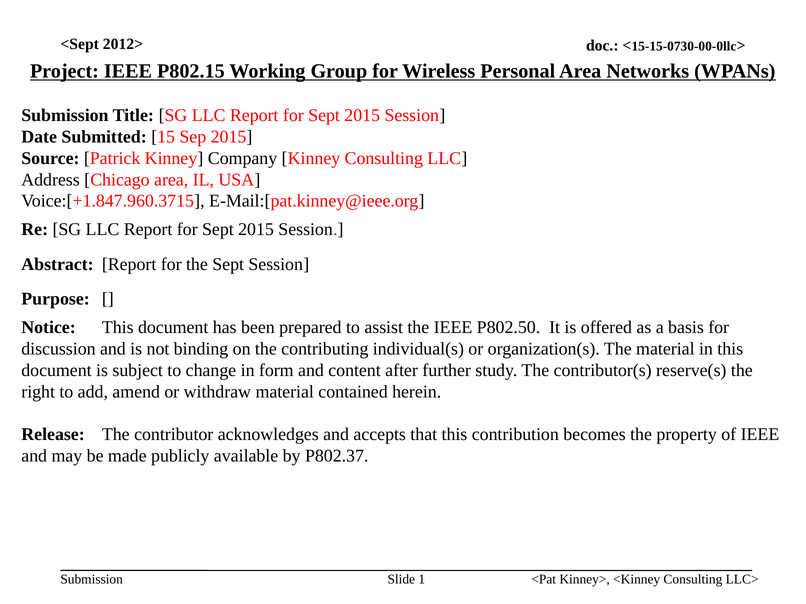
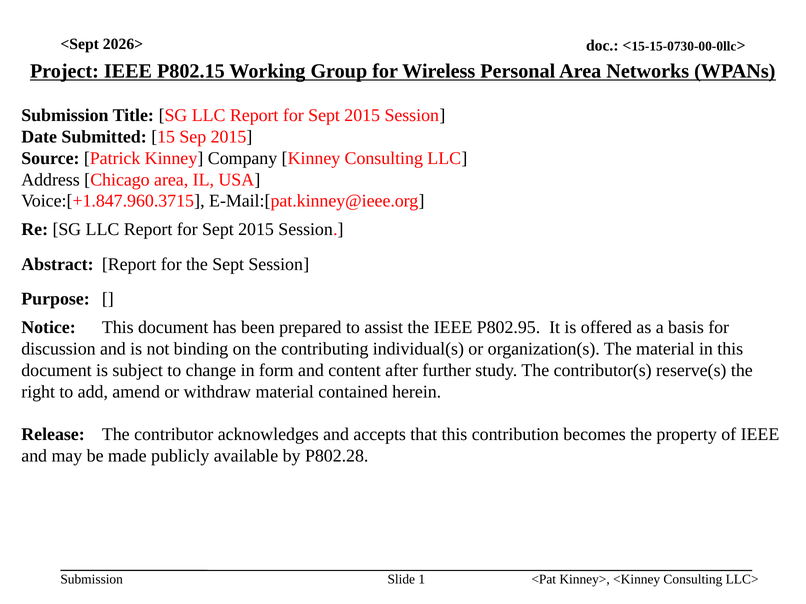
2012>: 2012> -> 2026>
P802.50: P802.50 -> P802.95
P802.37: P802.37 -> P802.28
